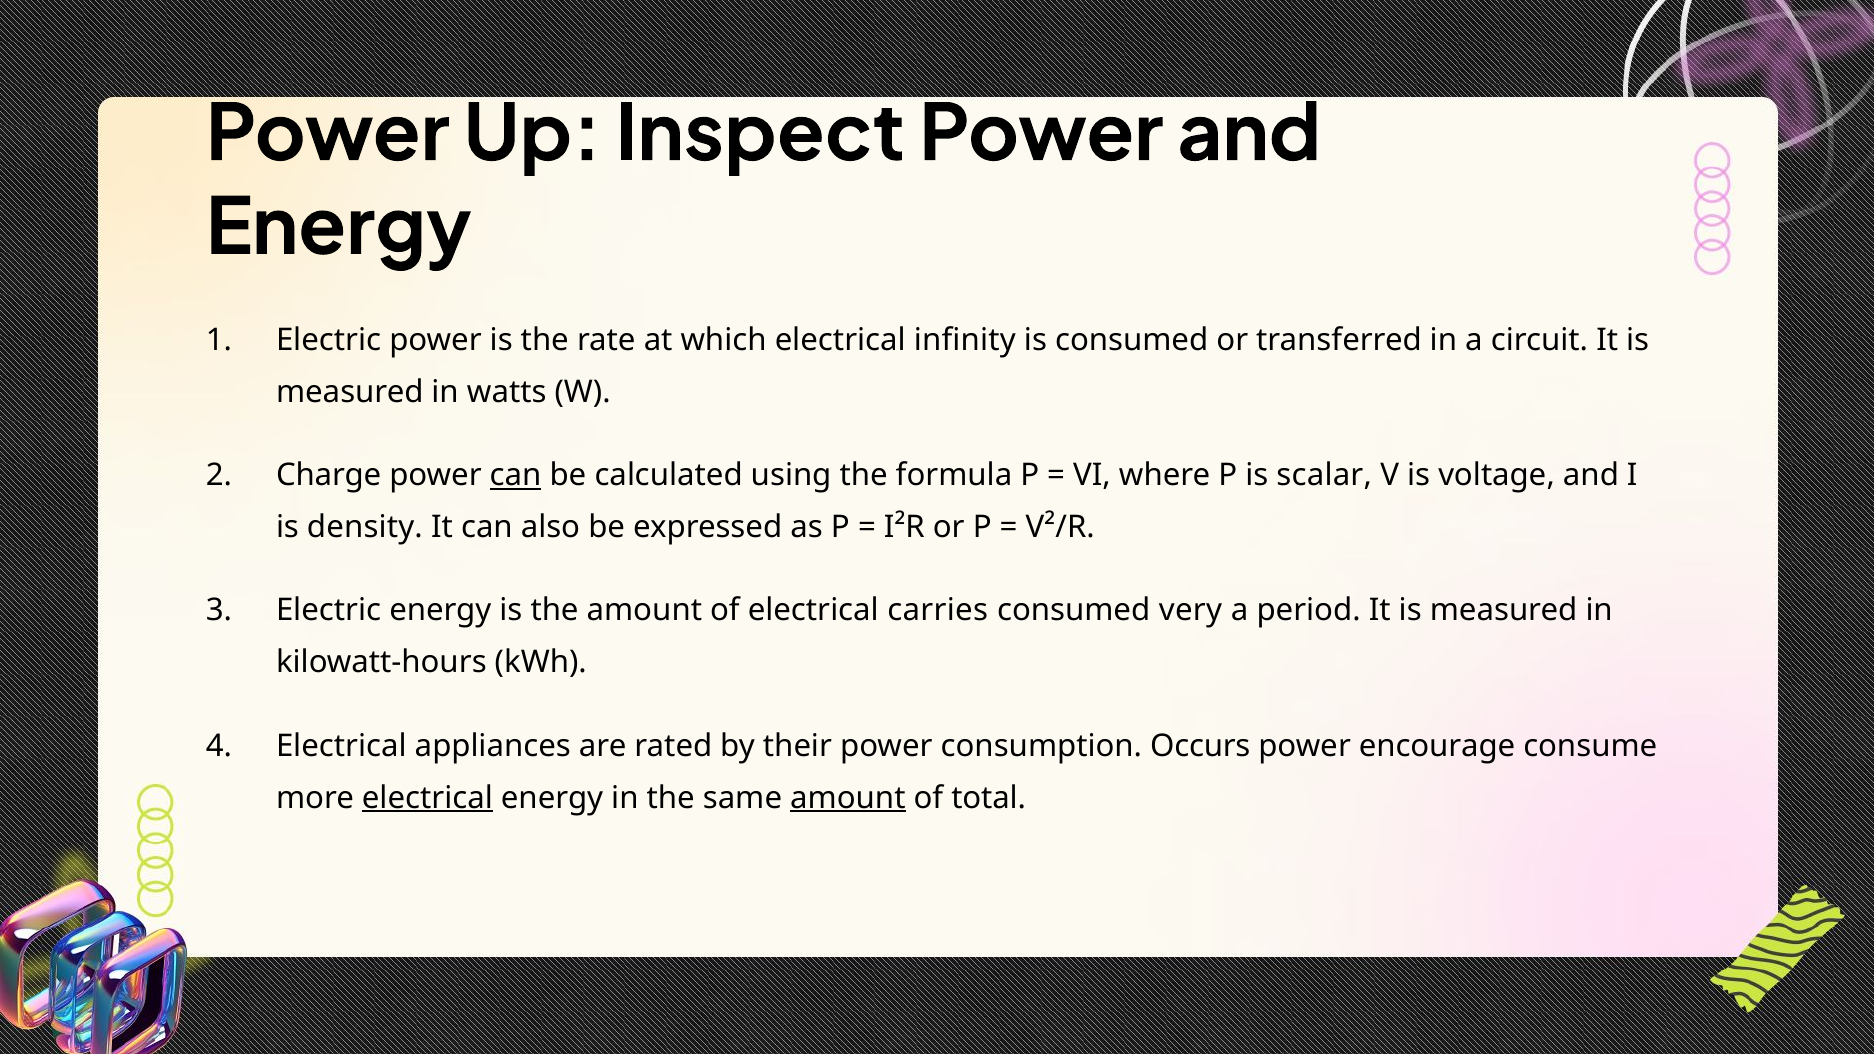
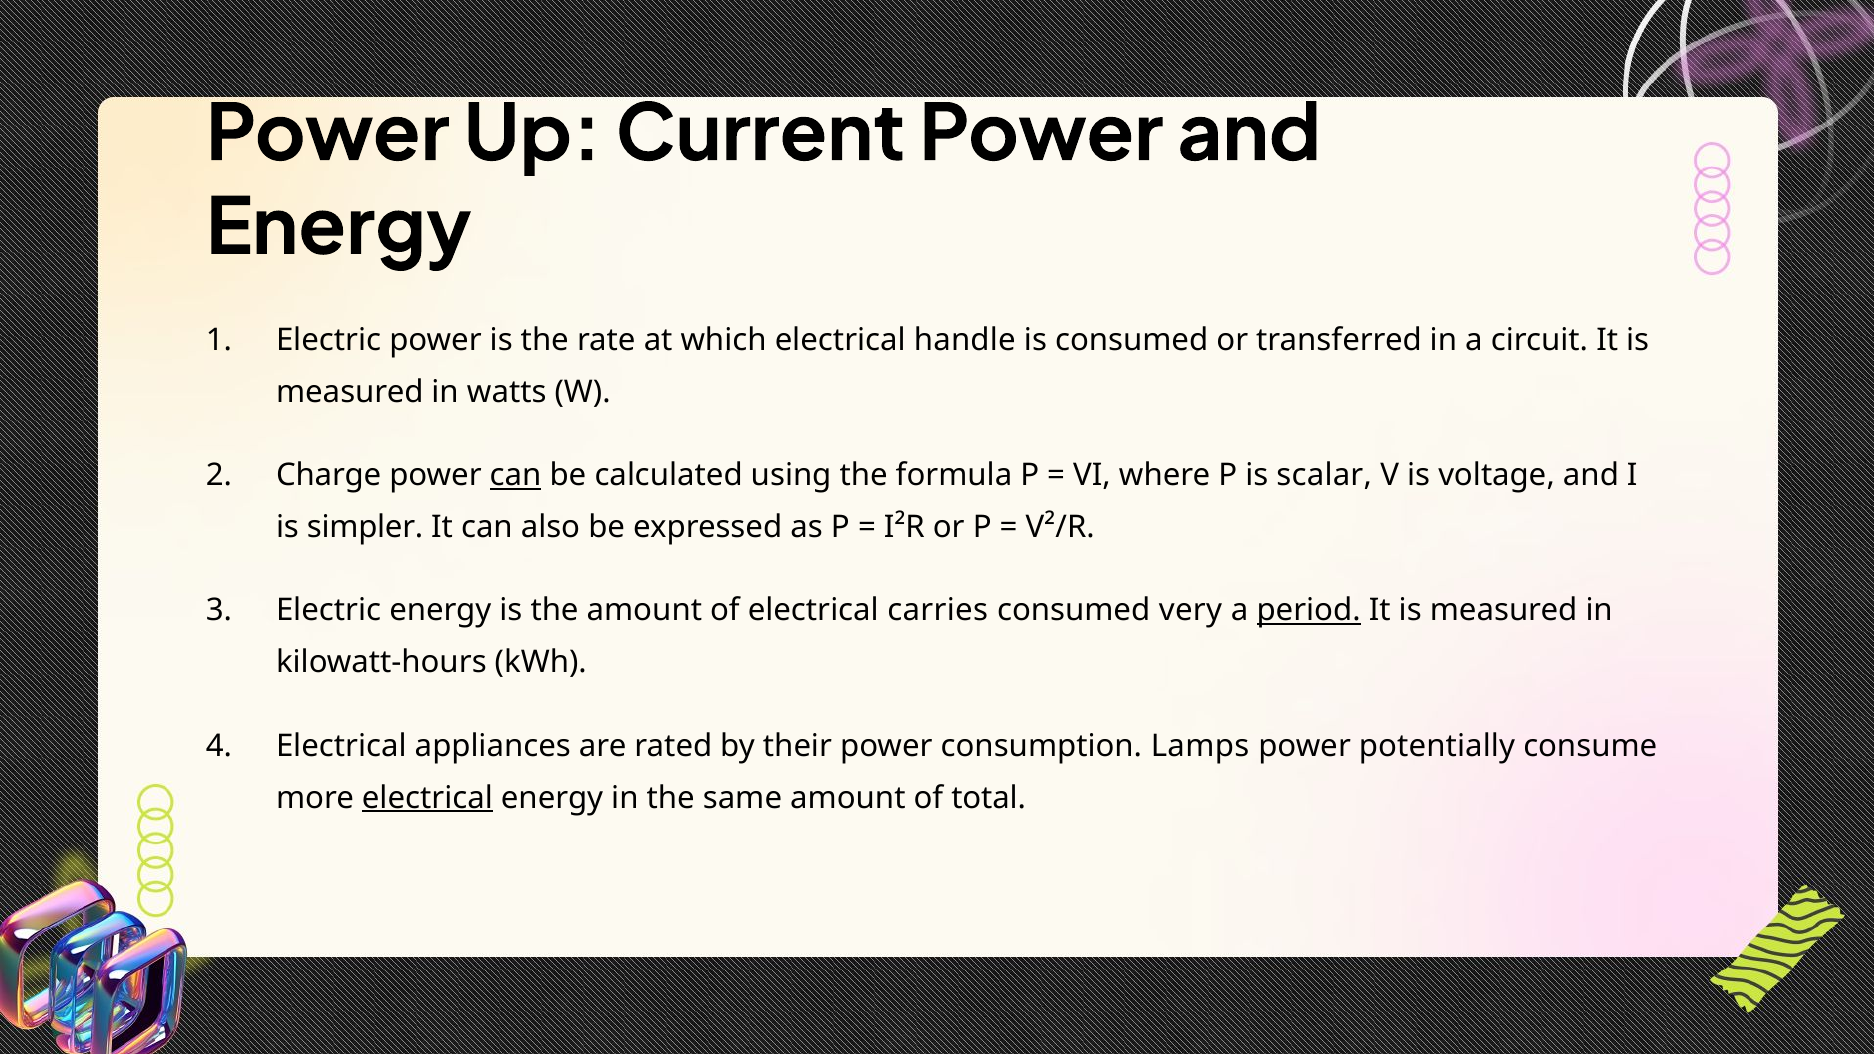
Inspect: Inspect -> Current
infinity: infinity -> handle
density: density -> simpler
period underline: none -> present
Occurs: Occurs -> Lamps
encourage: encourage -> potentially
amount at (848, 798) underline: present -> none
